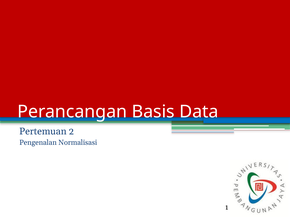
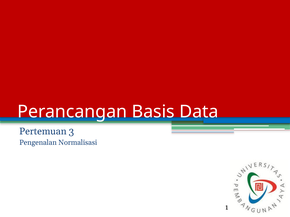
2: 2 -> 3
